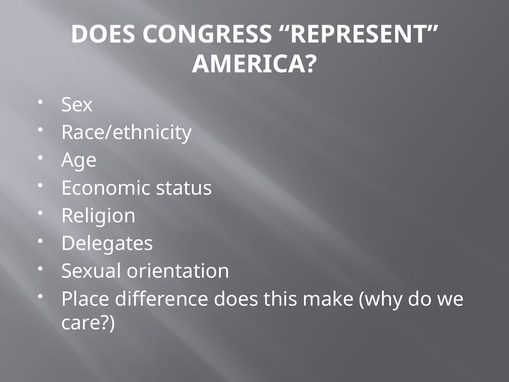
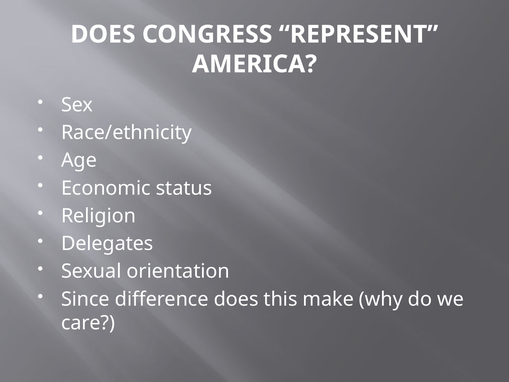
Place: Place -> Since
